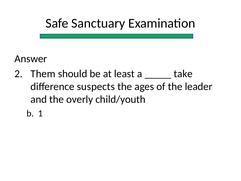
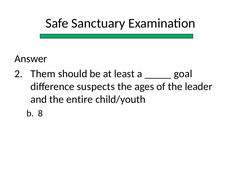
take: take -> goal
overly: overly -> entire
1: 1 -> 8
